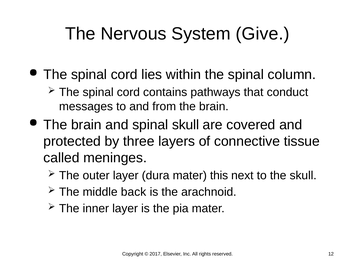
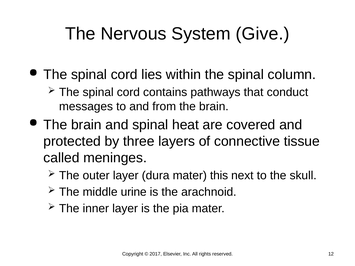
spinal skull: skull -> heat
back: back -> urine
